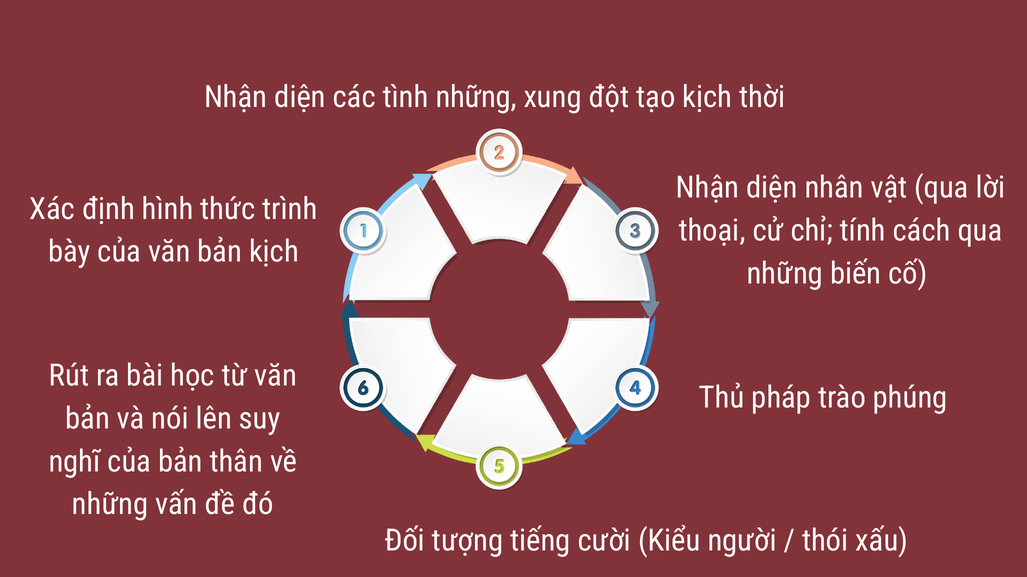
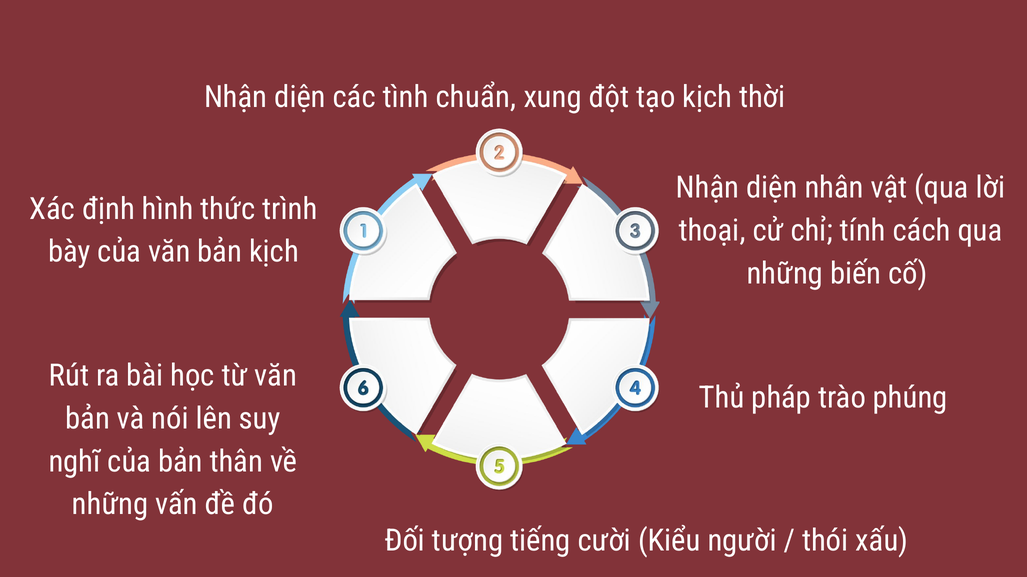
tình những: những -> chuẩn
